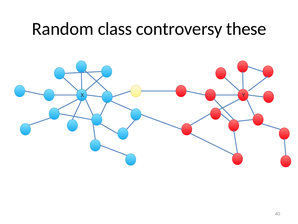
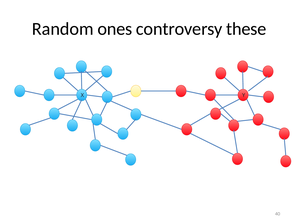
class: class -> ones
